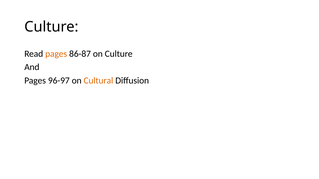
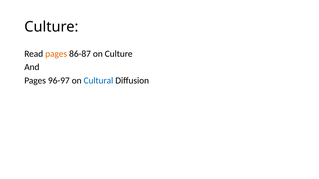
Cultural colour: orange -> blue
